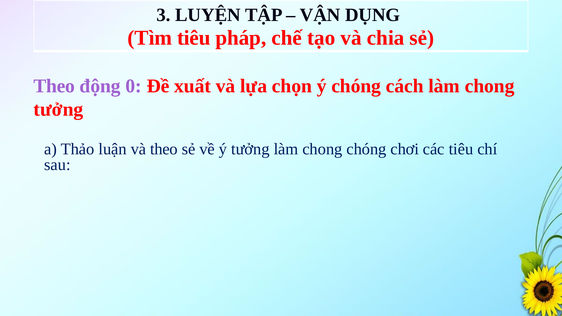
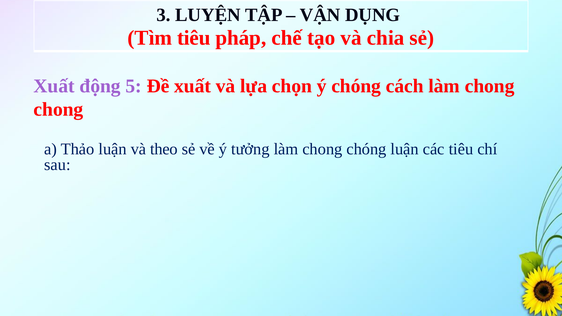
Theo at (54, 86): Theo -> Xuất
0: 0 -> 5
tưởng at (58, 109): tưởng -> chong
chóng chơi: chơi -> luận
